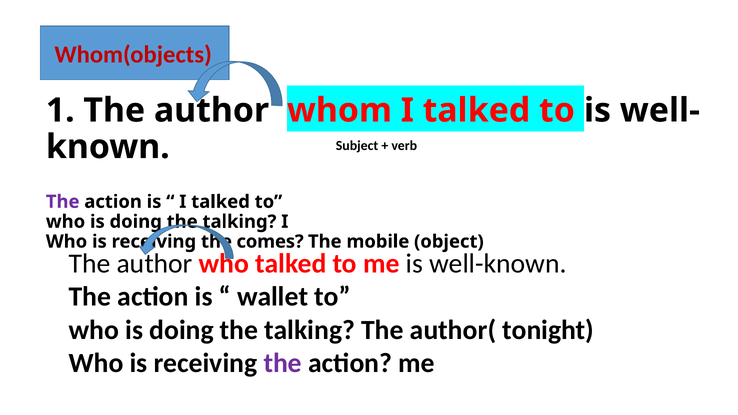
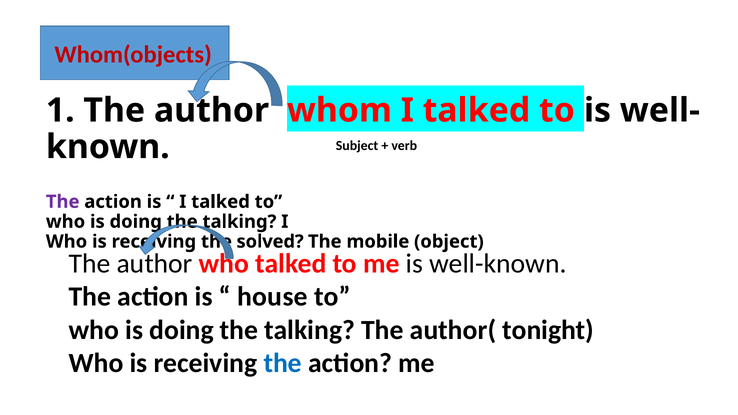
comes: comes -> solved
wallet: wallet -> house
the at (283, 363) colour: purple -> blue
